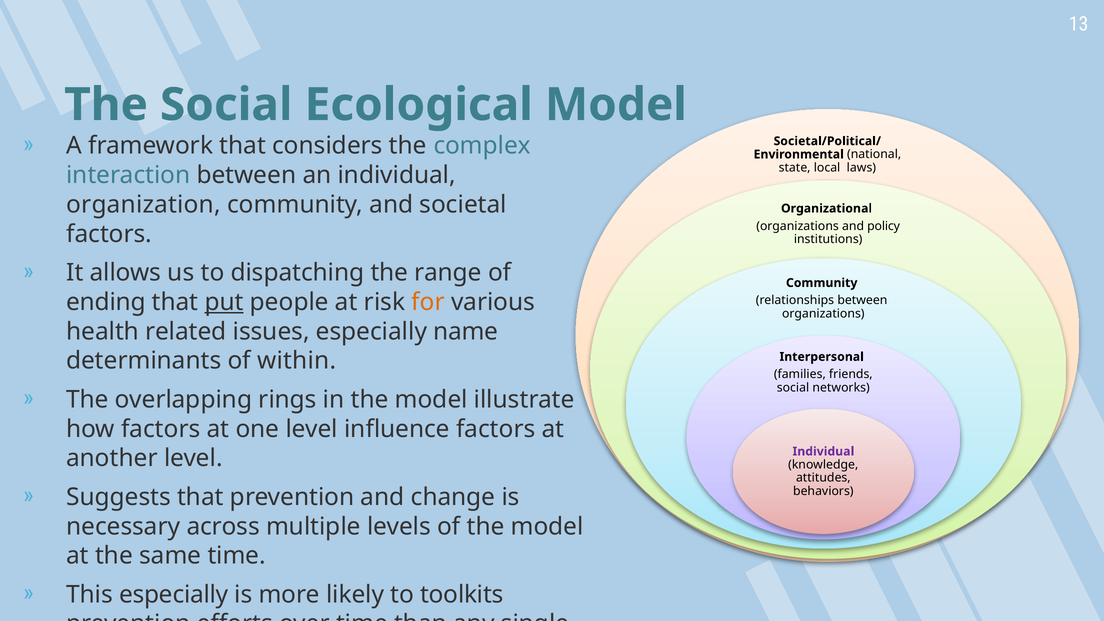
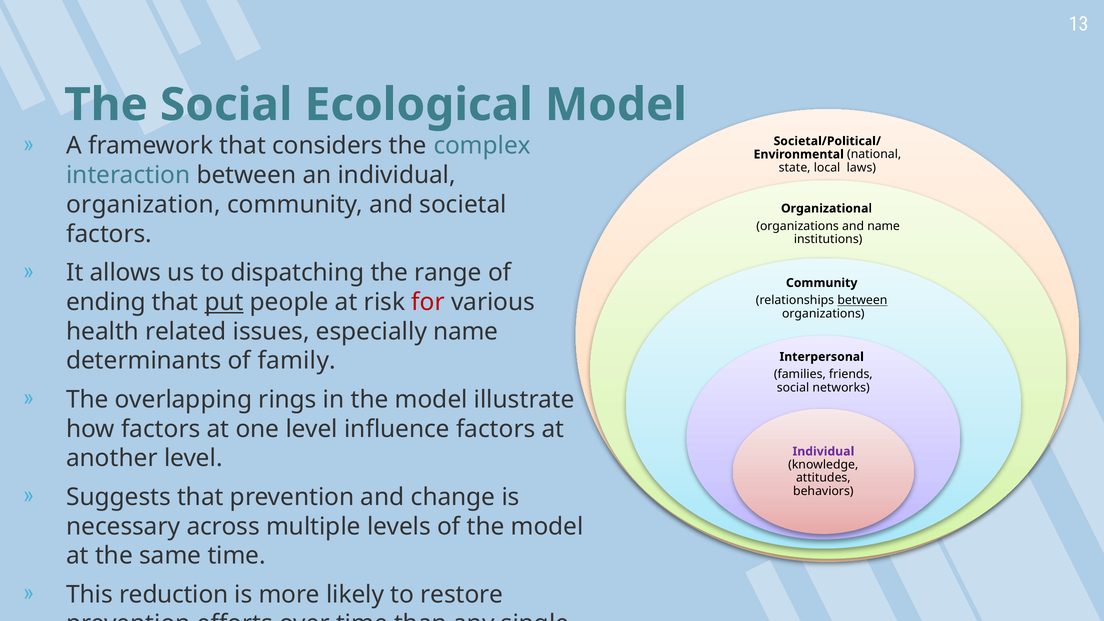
and policy: policy -> name
for colour: orange -> red
between at (862, 300) underline: none -> present
within: within -> family
This especially: especially -> reduction
toolkits: toolkits -> restore
